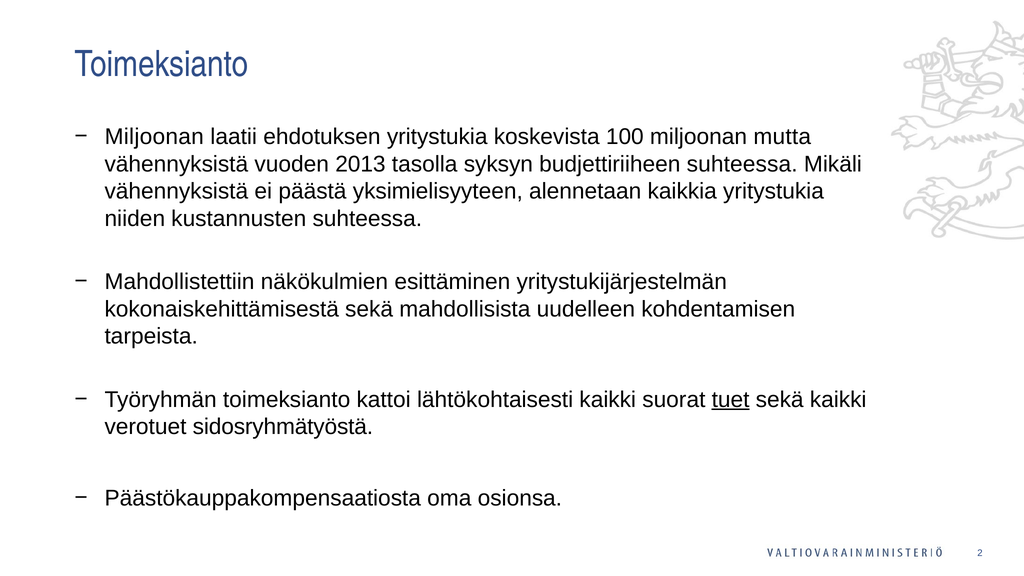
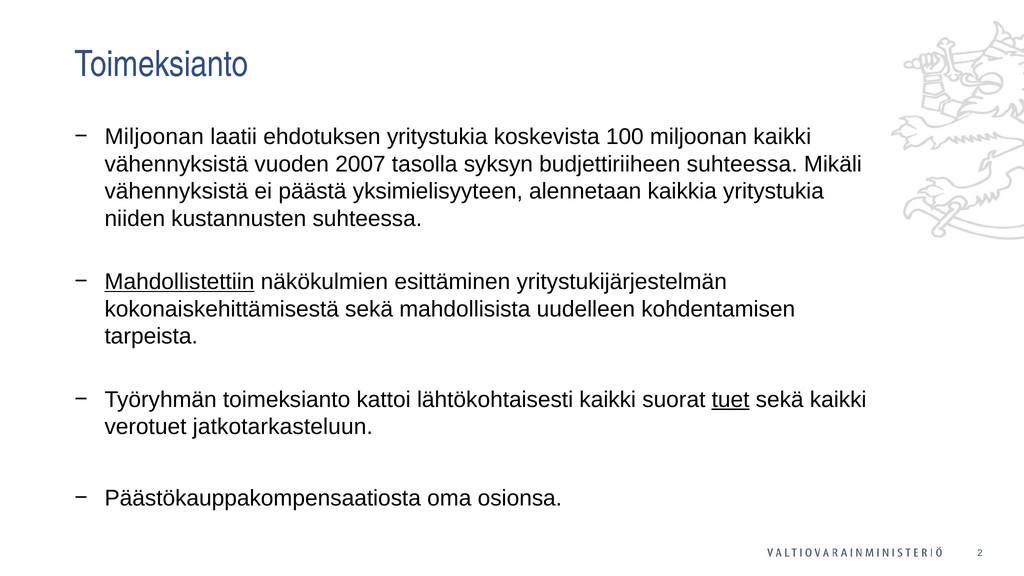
miljoonan mutta: mutta -> kaikki
2013: 2013 -> 2007
Mahdollistettiin underline: none -> present
sidosryhmätyöstä: sidosryhmätyöstä -> jatkotarkasteluun
